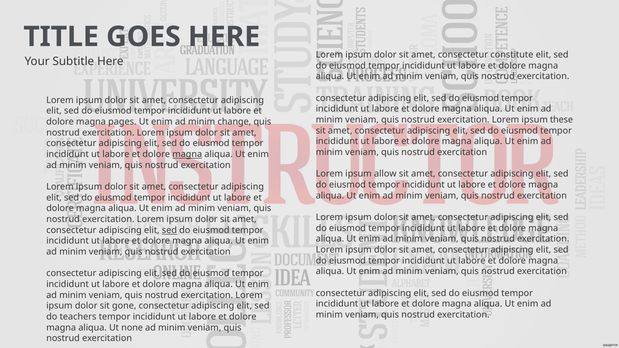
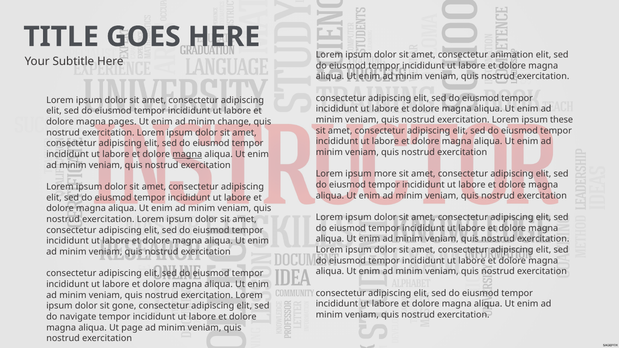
constitute: constitute -> animation
allow: allow -> more
sed at (169, 230) underline: present -> none
teachers: teachers -> navigate
none: none -> page
